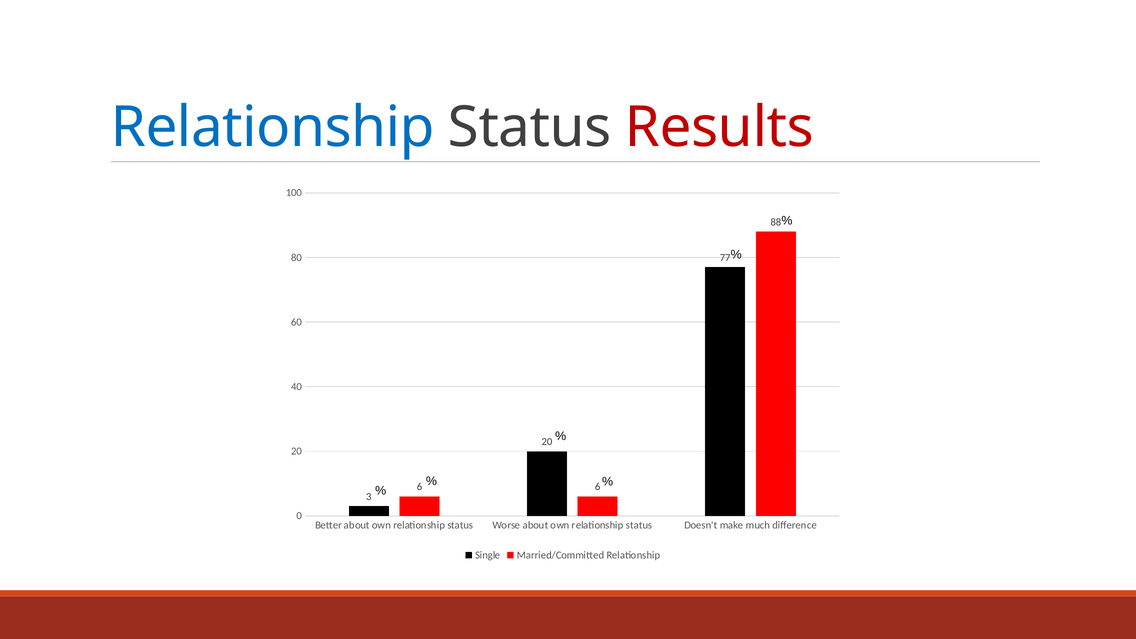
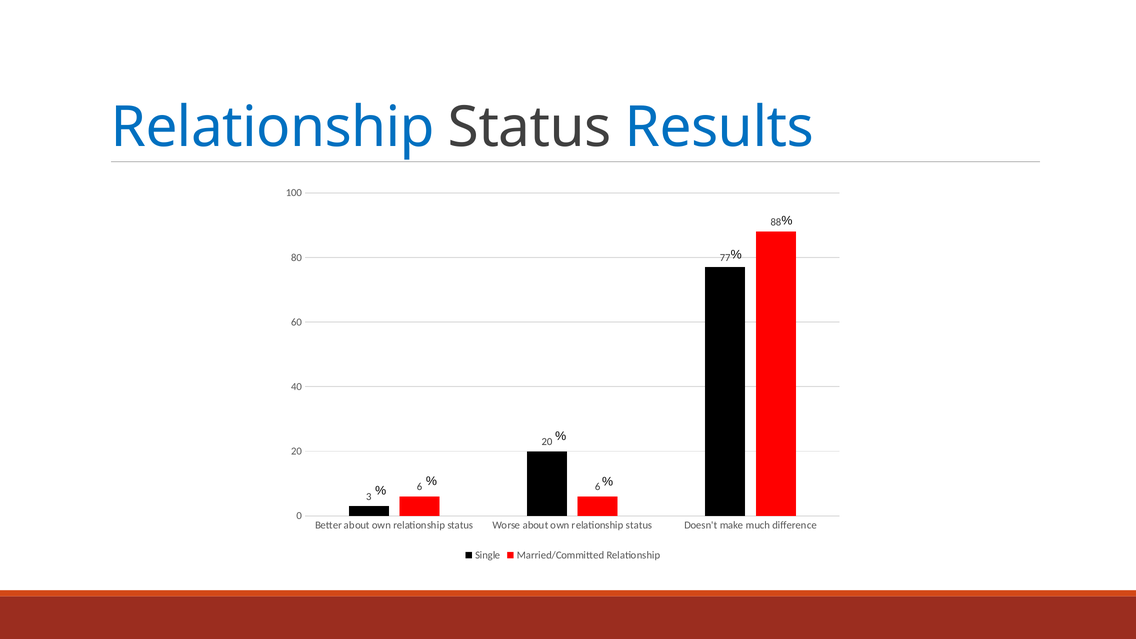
Results colour: red -> blue
